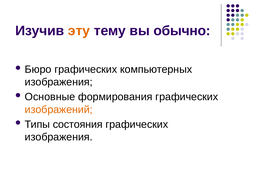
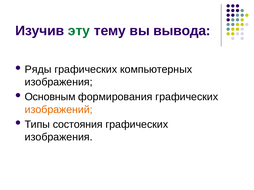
эту colour: orange -> green
обычно: обычно -> вывода
Бюро: Бюро -> Ряды
Основные: Основные -> Основным
